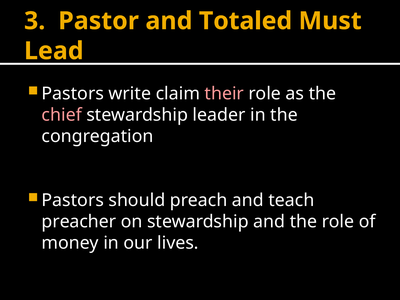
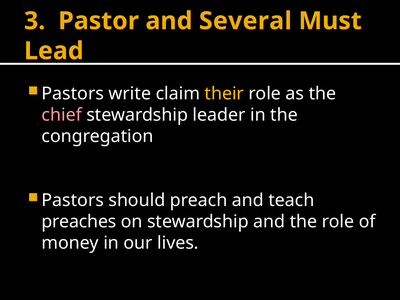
Totaled: Totaled -> Several
their colour: pink -> yellow
preacher: preacher -> preaches
